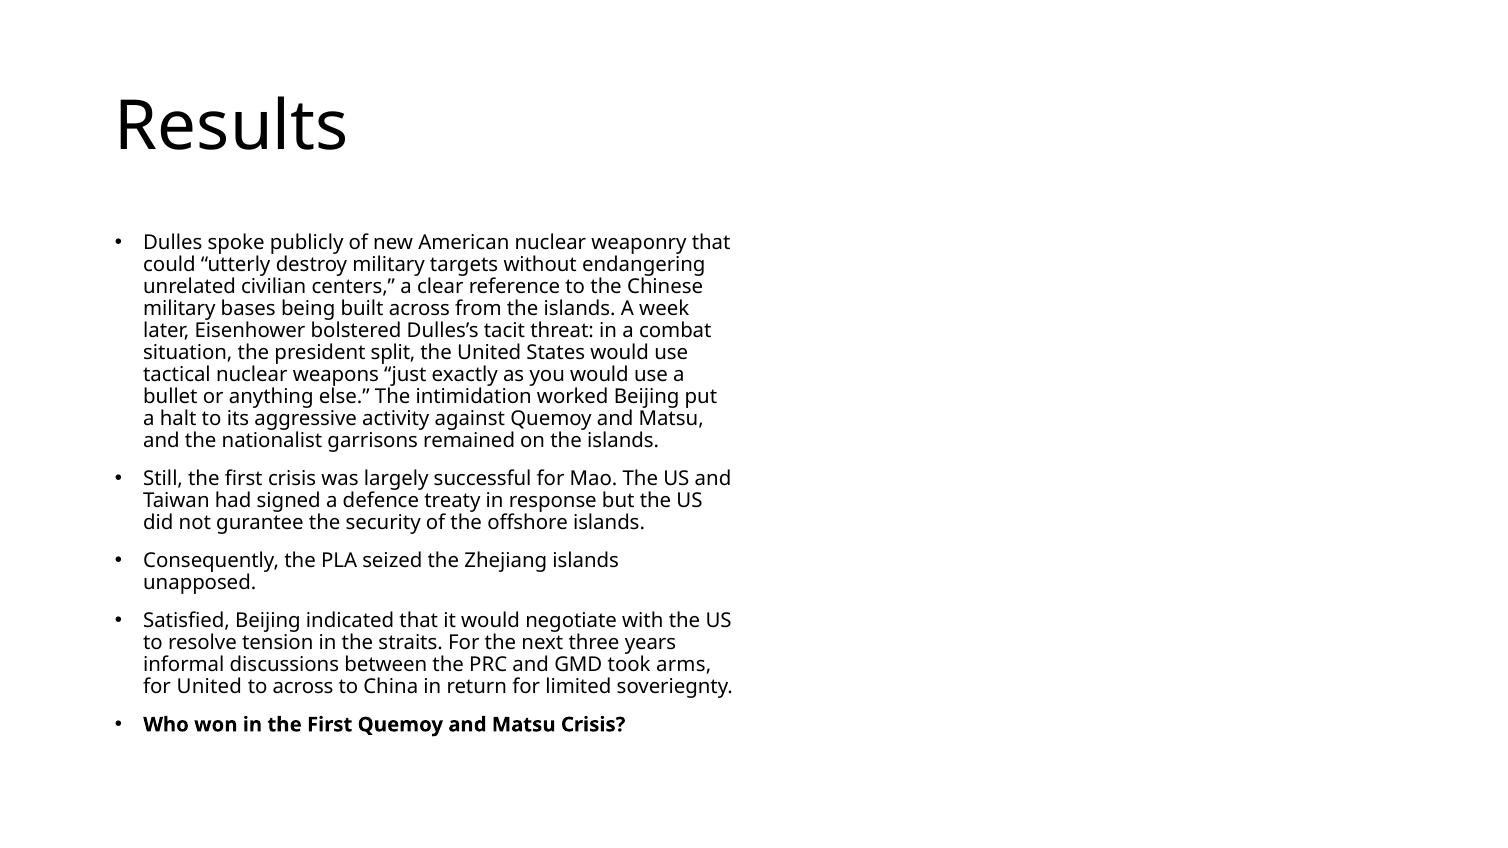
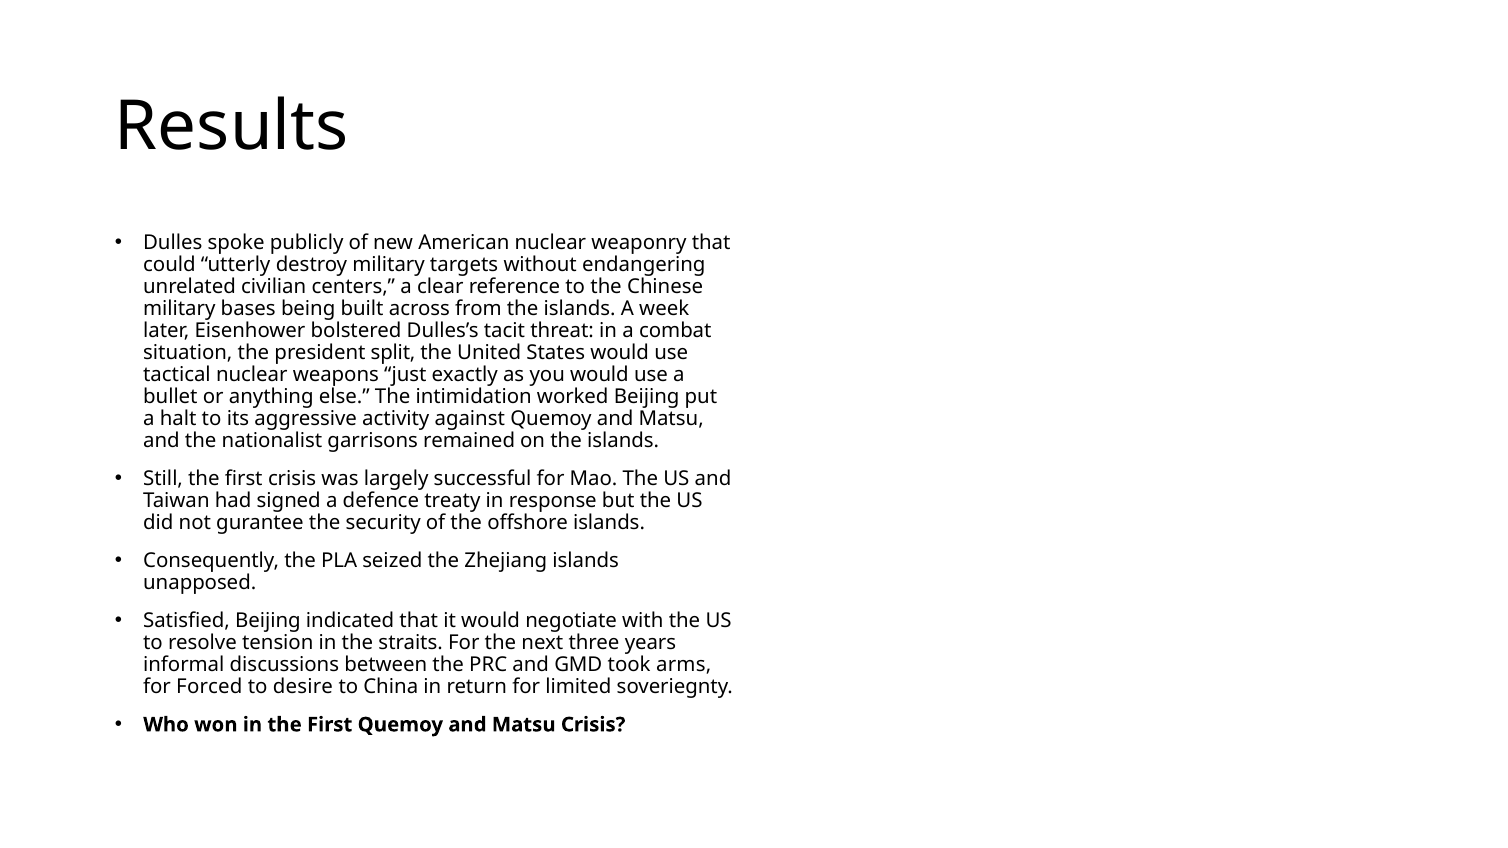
for United: United -> Forced
to across: across -> desire
